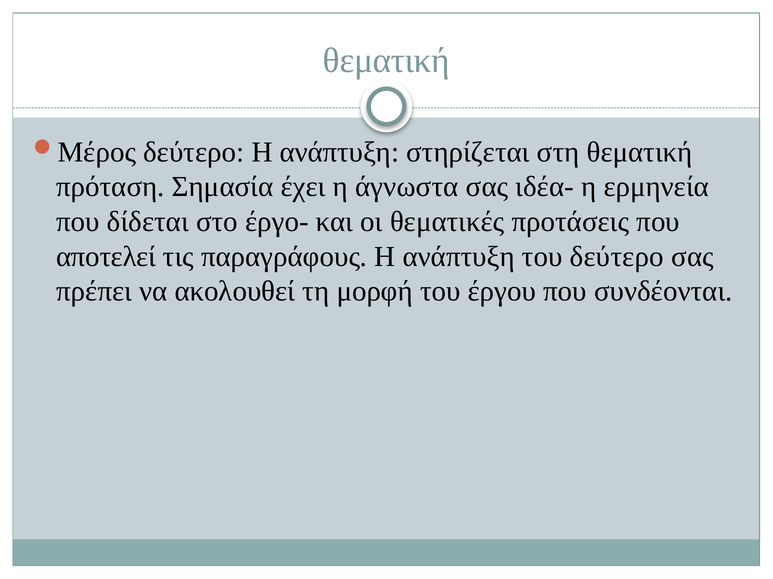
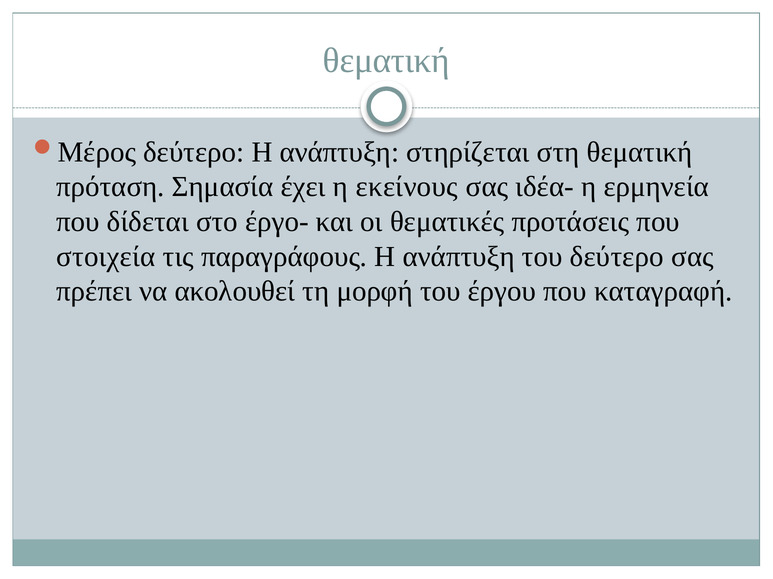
άγνωστα: άγνωστα -> εκείνους
αποτελεί: αποτελεί -> στοιχεία
συνδέονται: συνδέονται -> καταγραφή
